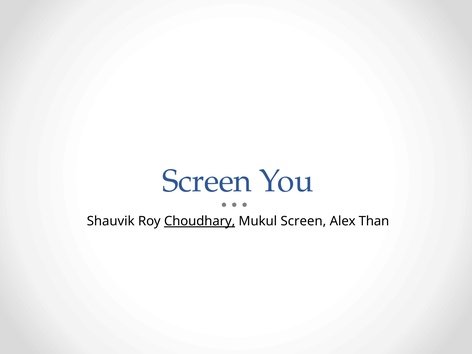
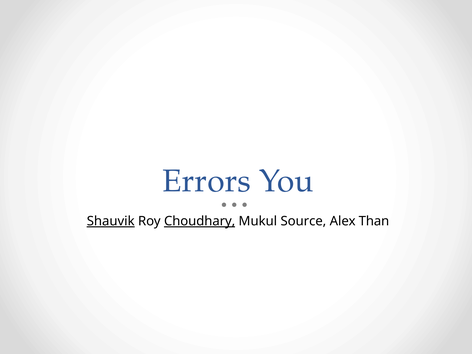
Screen at (207, 181): Screen -> Errors
Shauvik underline: none -> present
Mukul Screen: Screen -> Source
